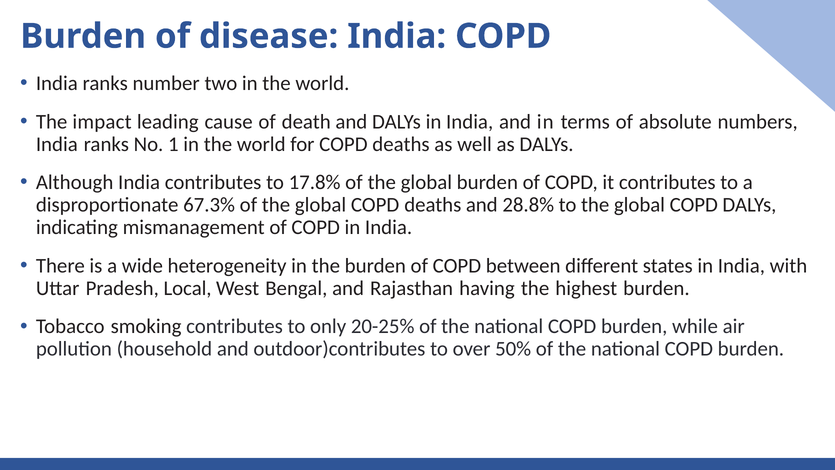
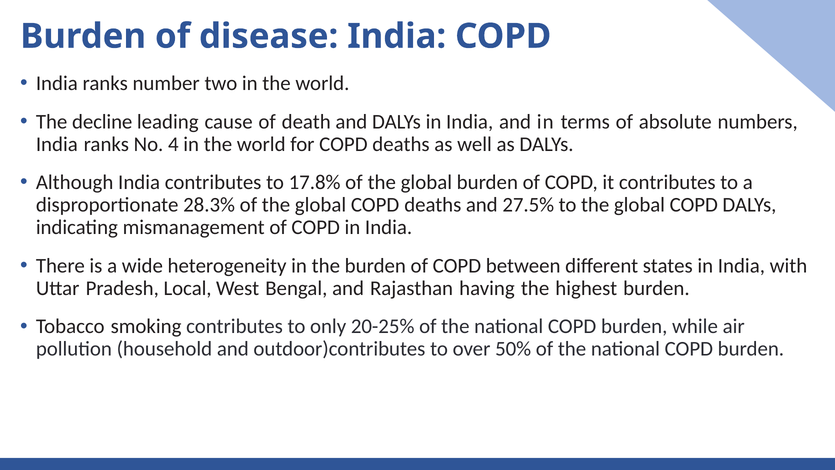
impact: impact -> decline
1: 1 -> 4
67.3%: 67.3% -> 28.3%
28.8%: 28.8% -> 27.5%
